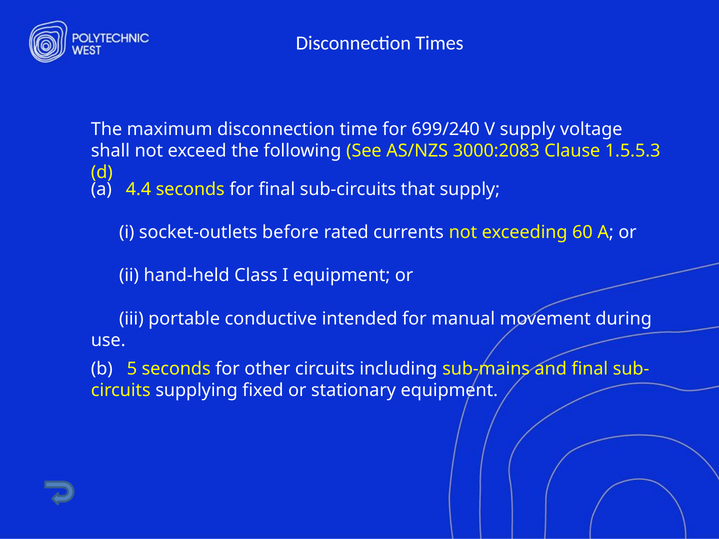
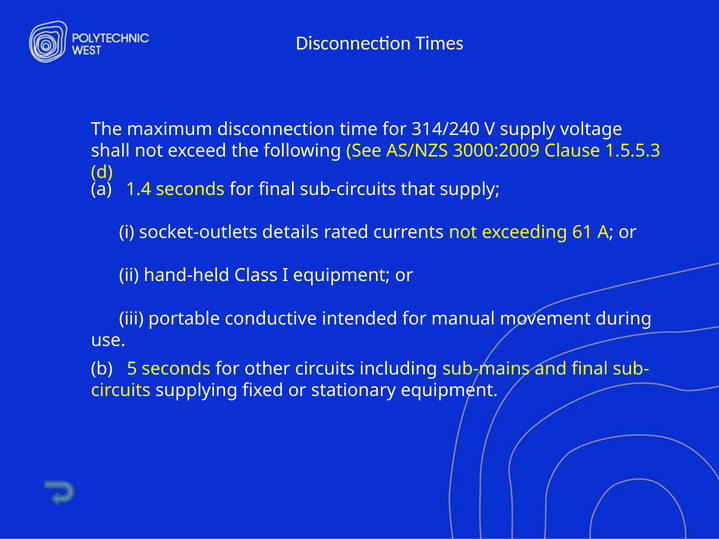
699/240: 699/240 -> 314/240
3000:2083: 3000:2083 -> 3000:2009
4.4: 4.4 -> 1.4
before: before -> details
60: 60 -> 61
